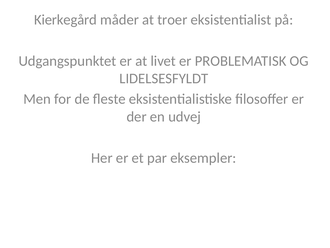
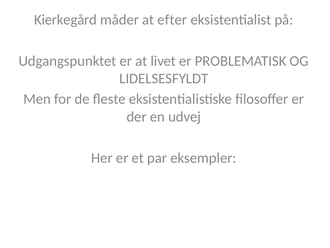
troer: troer -> efter
